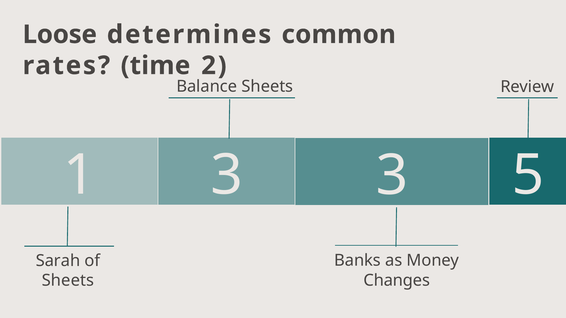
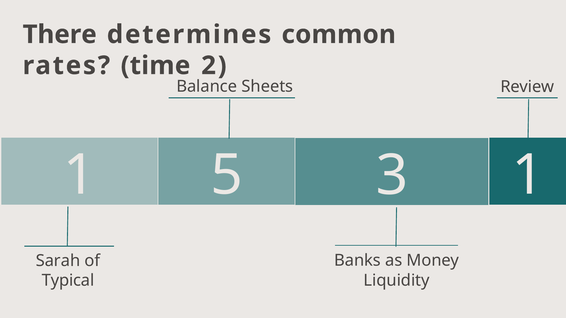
Loose: Loose -> There
1 3: 3 -> 5
3 5: 5 -> 1
Changes: Changes -> Liquidity
Sheets at (68, 281): Sheets -> Typical
